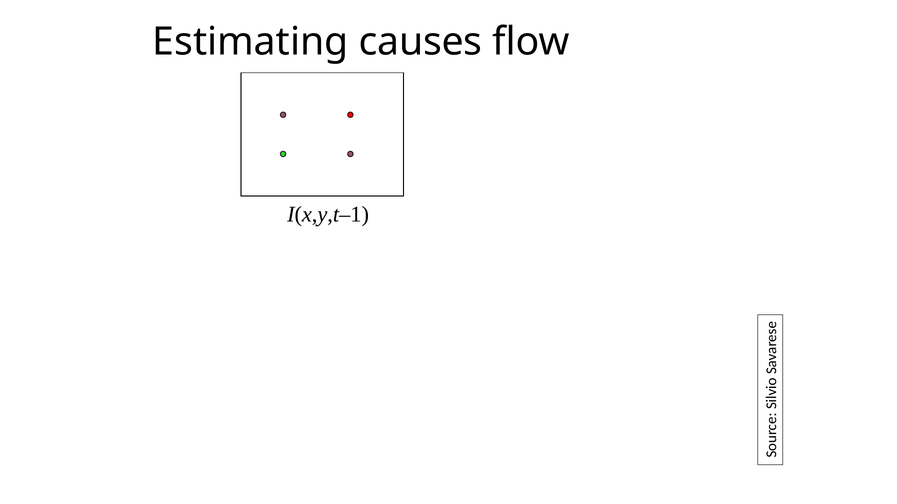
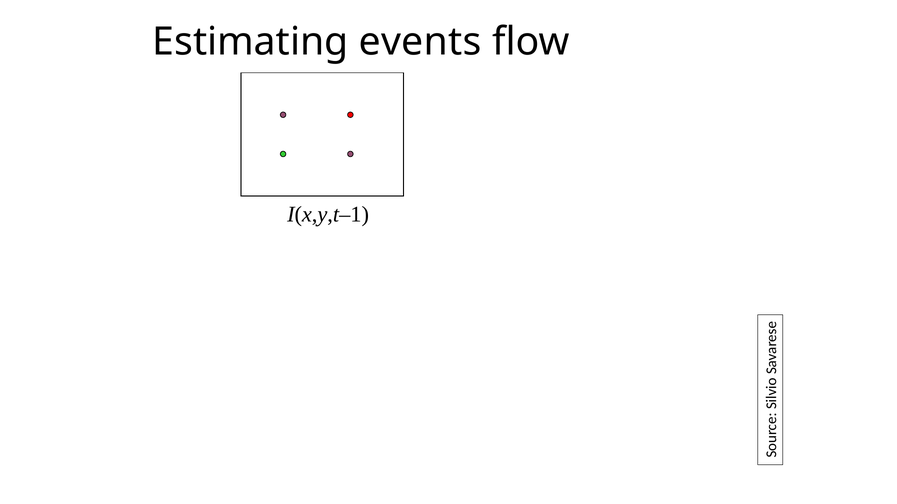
causes: causes -> events
